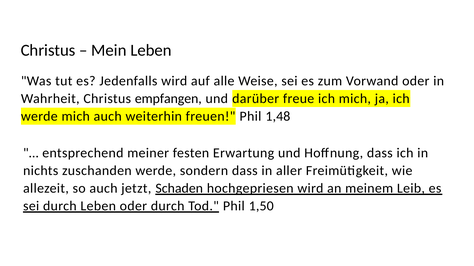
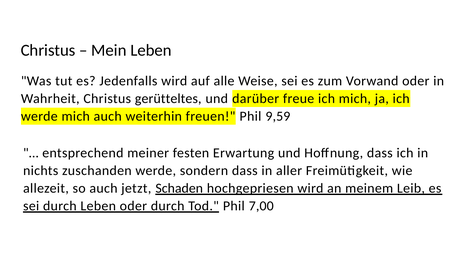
empfangen: empfangen -> gerütteltes
1,48: 1,48 -> 9,59
1,50: 1,50 -> 7,00
